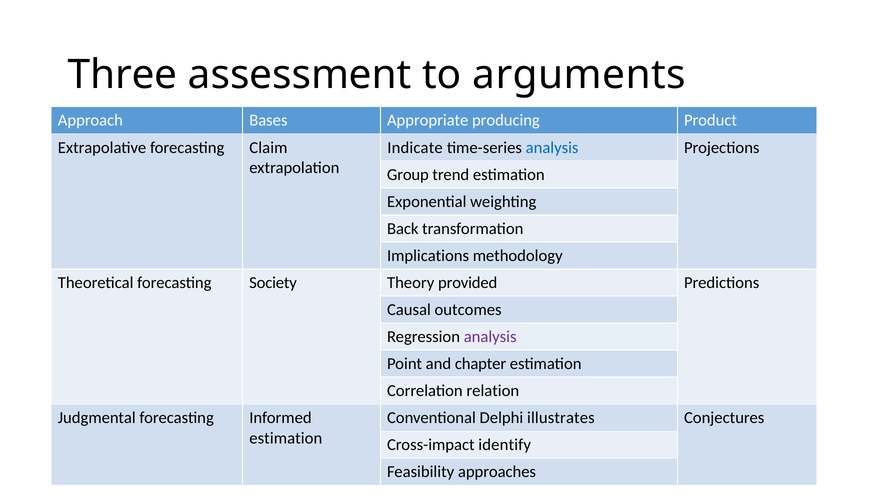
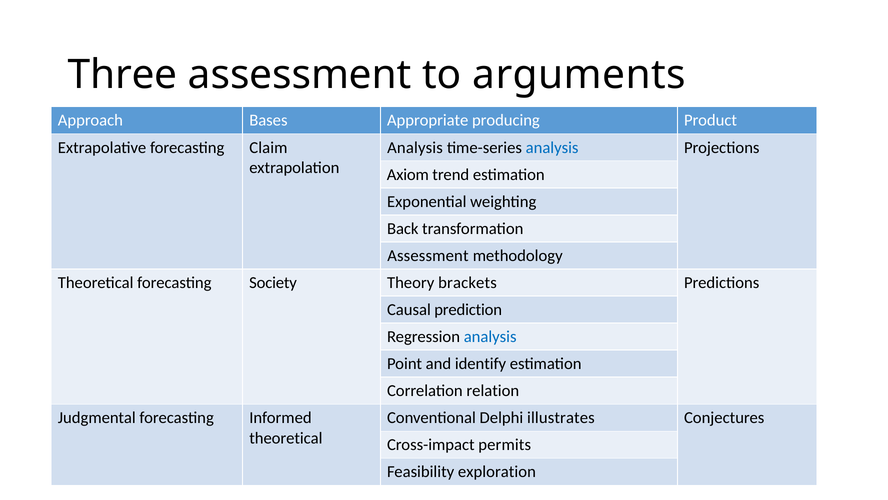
Indicate at (415, 147): Indicate -> Analysis
Group: Group -> Axiom
Implications at (428, 255): Implications -> Assessment
provided: provided -> brackets
outcomes: outcomes -> prediction
analysis at (490, 336) colour: purple -> blue
chapter: chapter -> identify
estimation at (286, 438): estimation -> theoretical
identify: identify -> permits
approaches: approaches -> exploration
